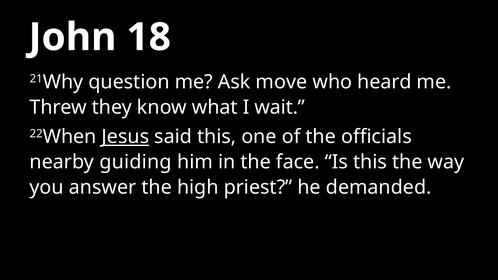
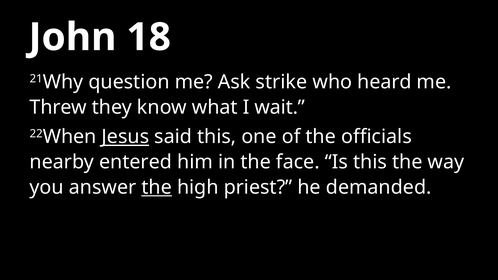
move: move -> strike
guiding: guiding -> entered
the at (157, 187) underline: none -> present
